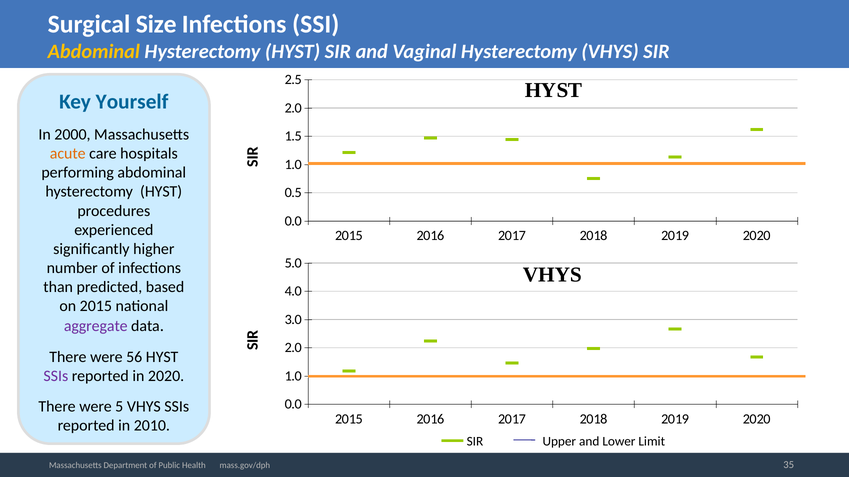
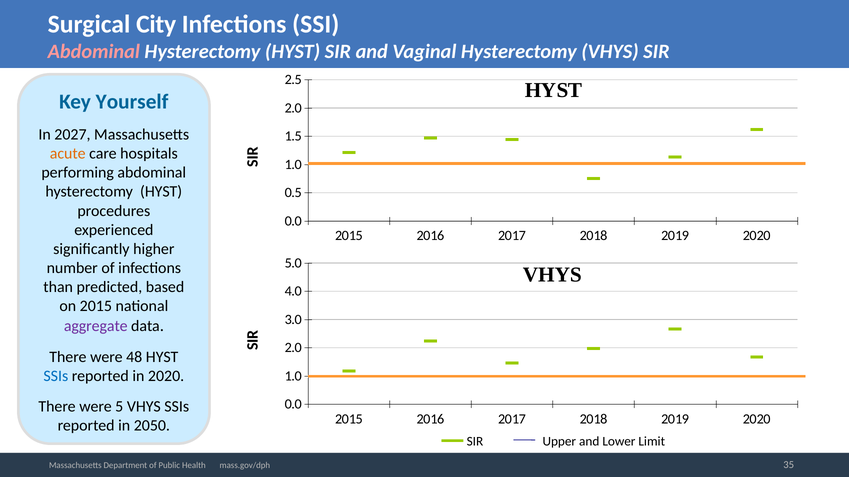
Size: Size -> City
Abdominal at (94, 51) colour: yellow -> pink
2000: 2000 -> 2027
56: 56 -> 48
SSIs at (56, 377) colour: purple -> blue
2010: 2010 -> 2050
